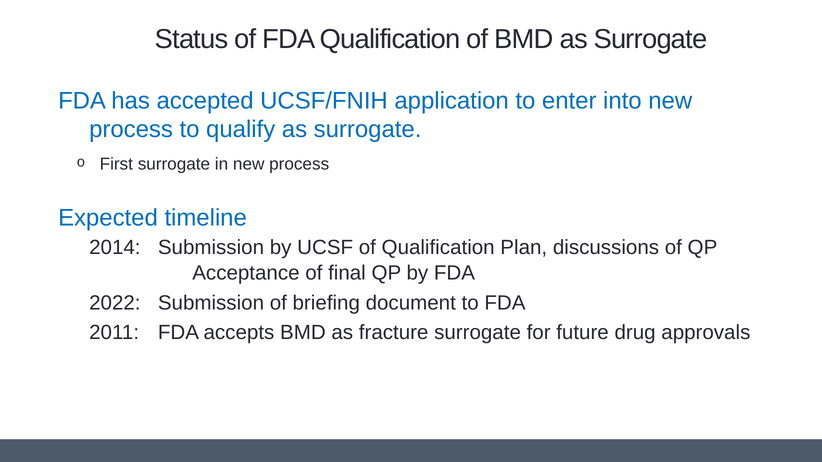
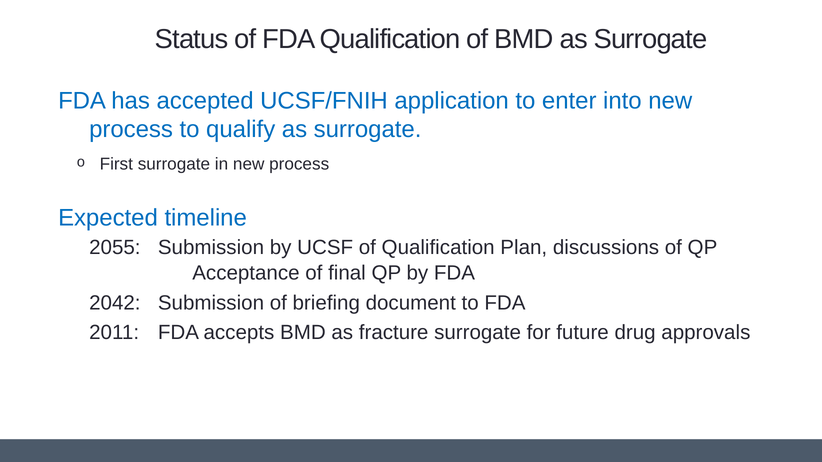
2014: 2014 -> 2055
2022: 2022 -> 2042
